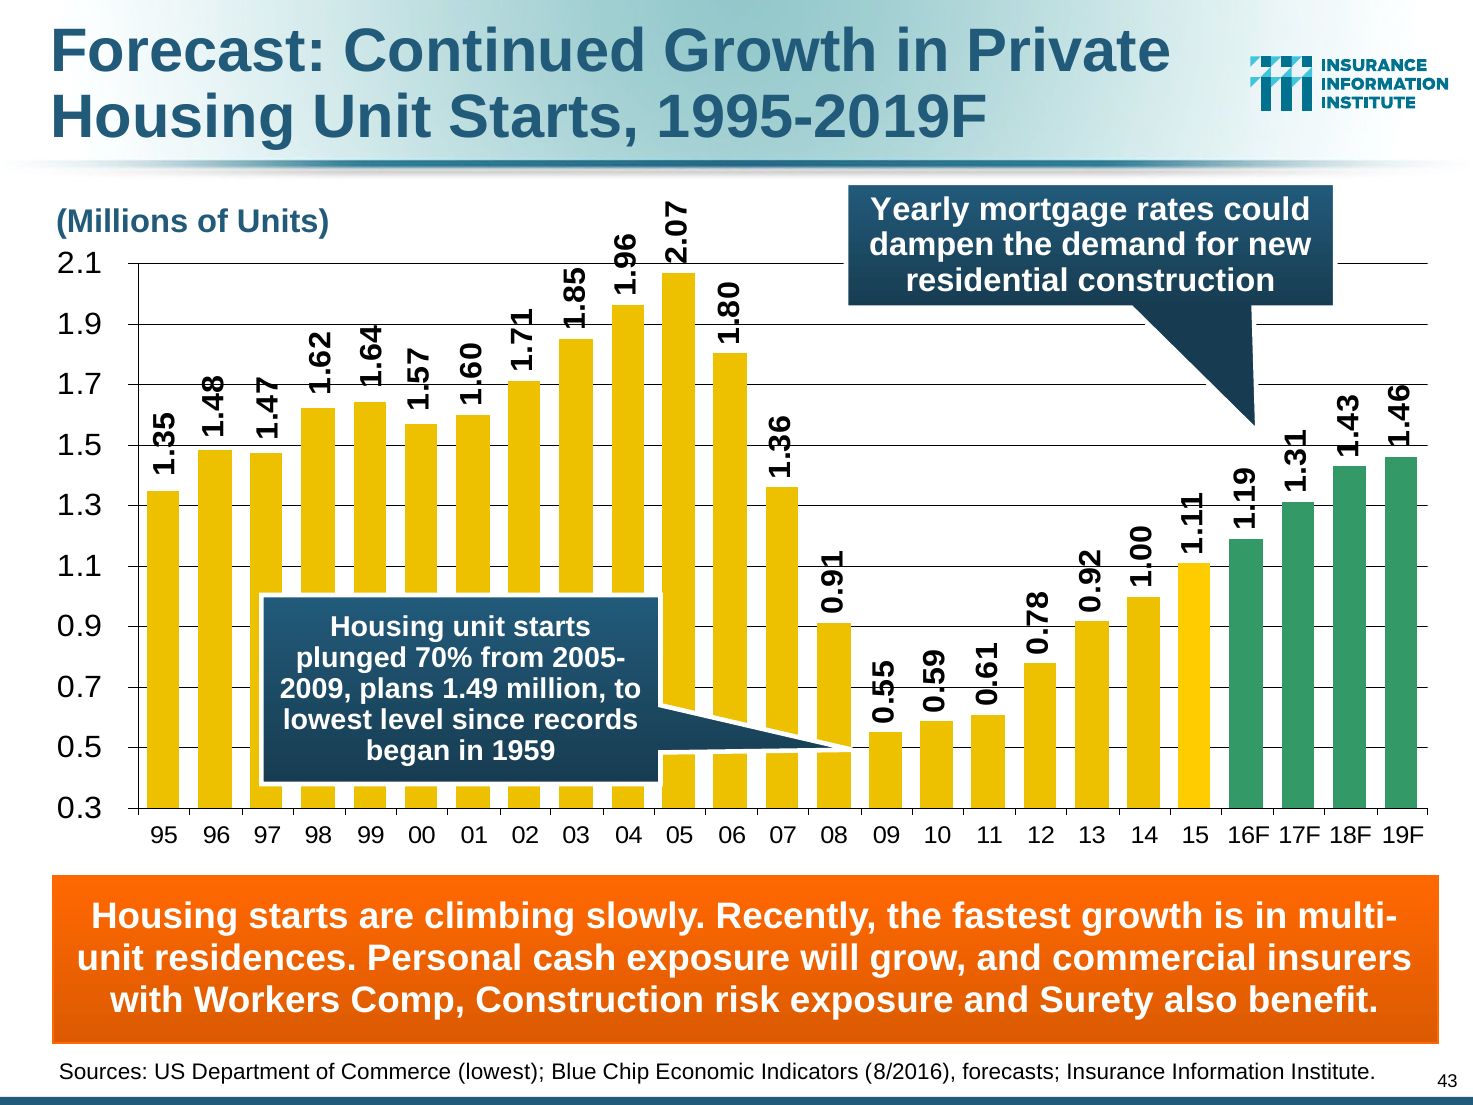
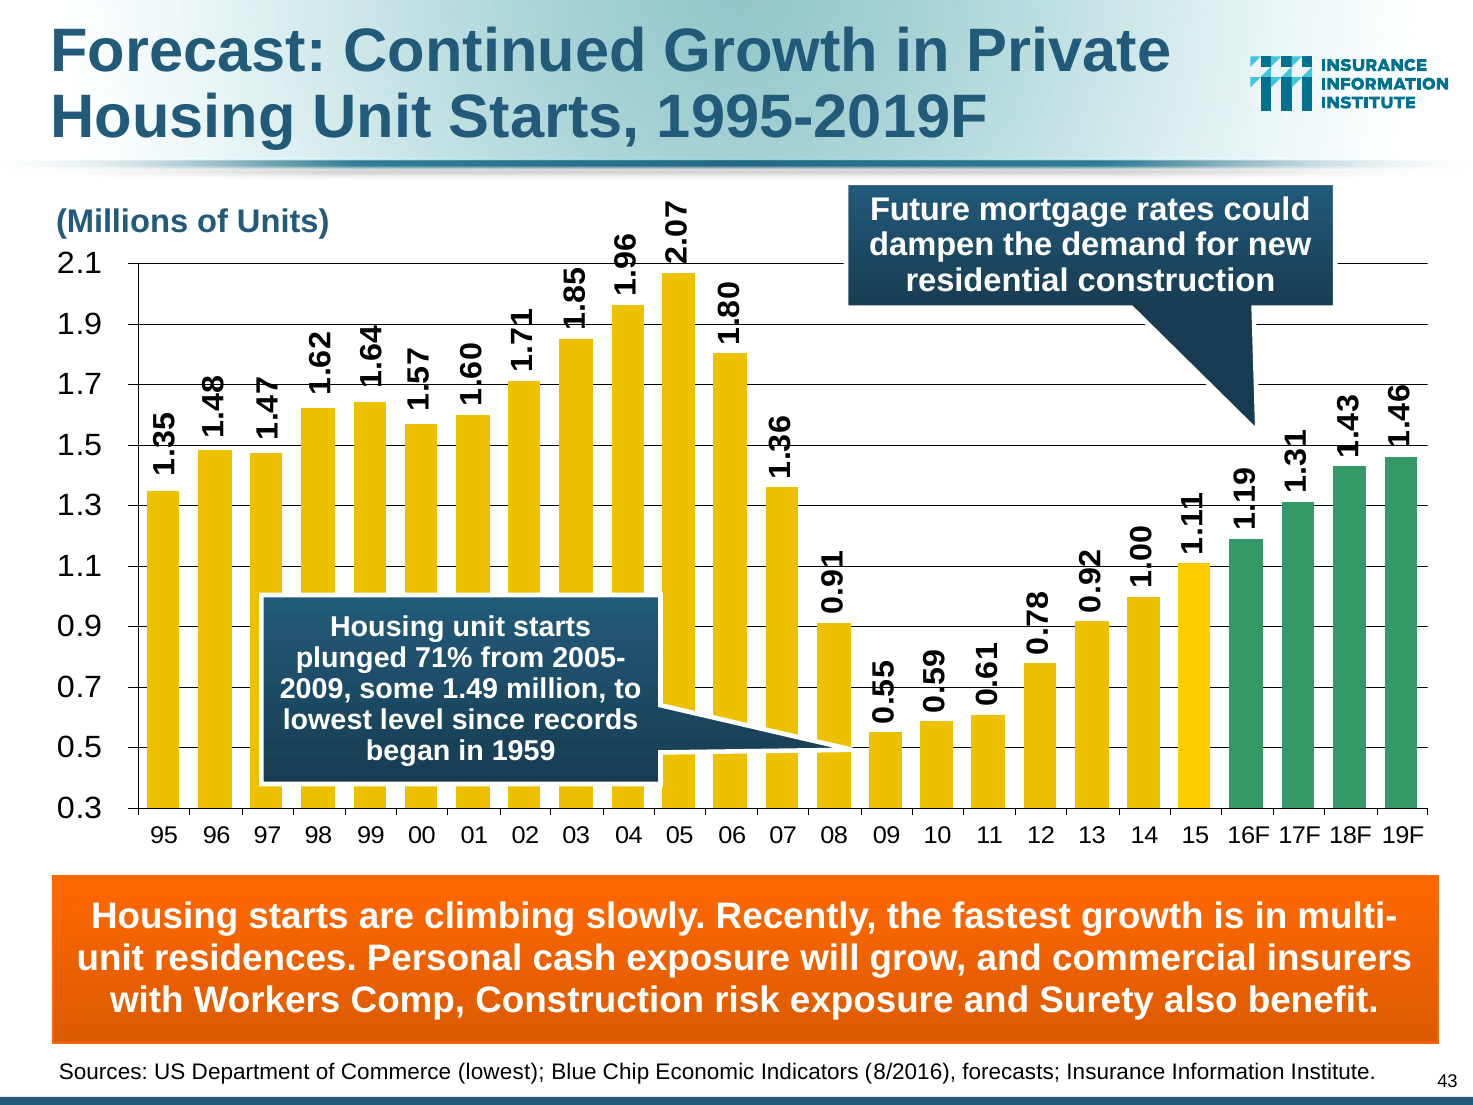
Yearly: Yearly -> Future
70%: 70% -> 71%
plans: plans -> some
